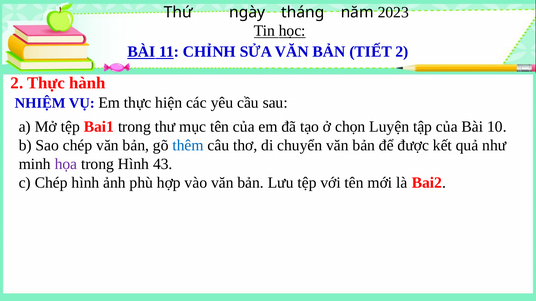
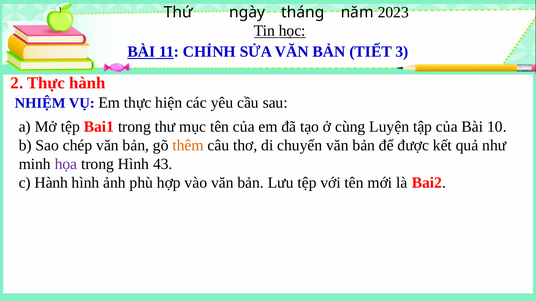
TIẾT 2: 2 -> 3
chọn: chọn -> cùng
thêm colour: blue -> orange
c Chép: Chép -> Hành
